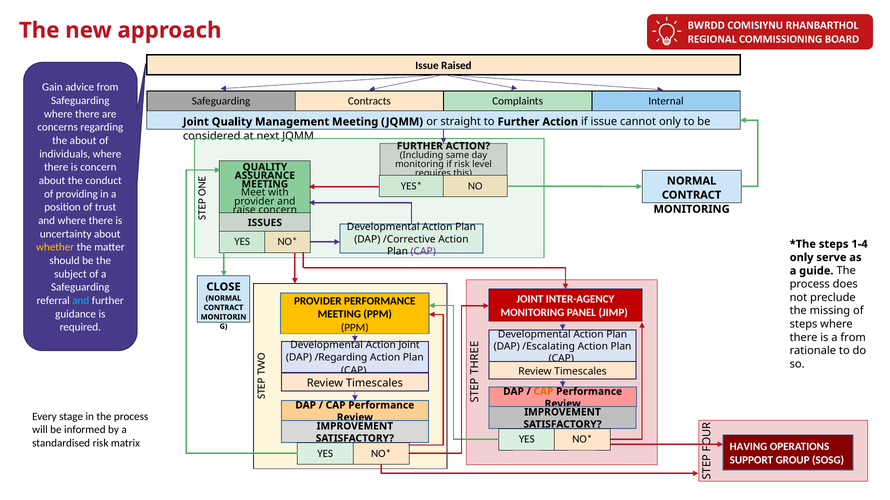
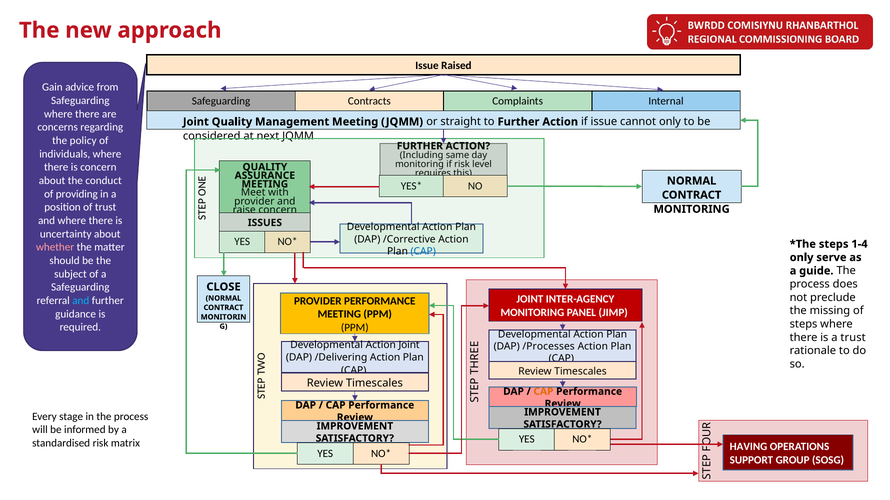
the about: about -> policy
whether colour: yellow -> pink
CAP at (423, 252) colour: purple -> blue
a from: from -> trust
/Escalating: /Escalating -> /Processes
/Regarding: /Regarding -> /Delivering
